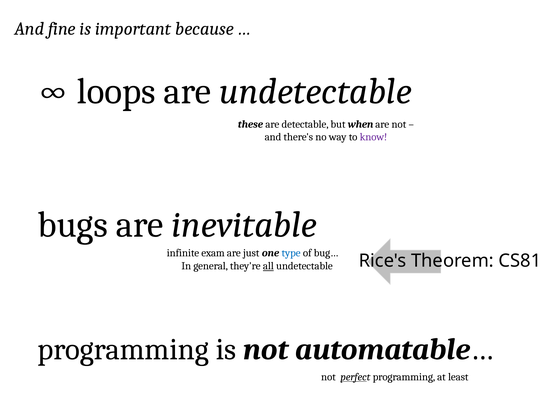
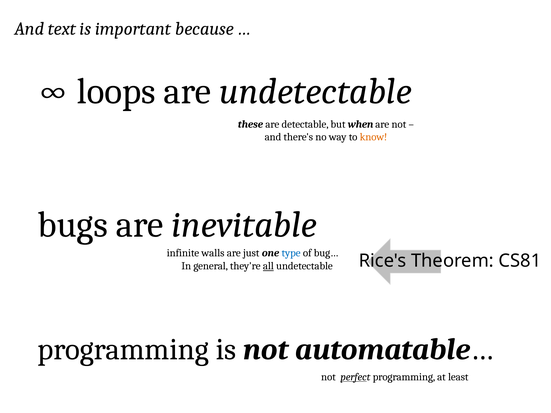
fine: fine -> text
know colour: purple -> orange
exam: exam -> walls
